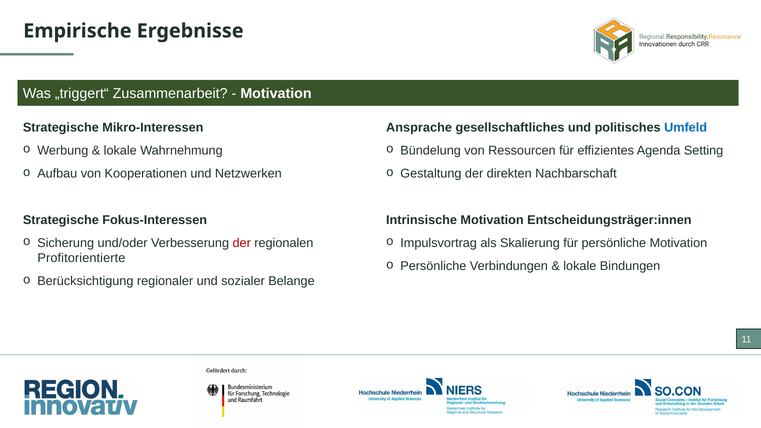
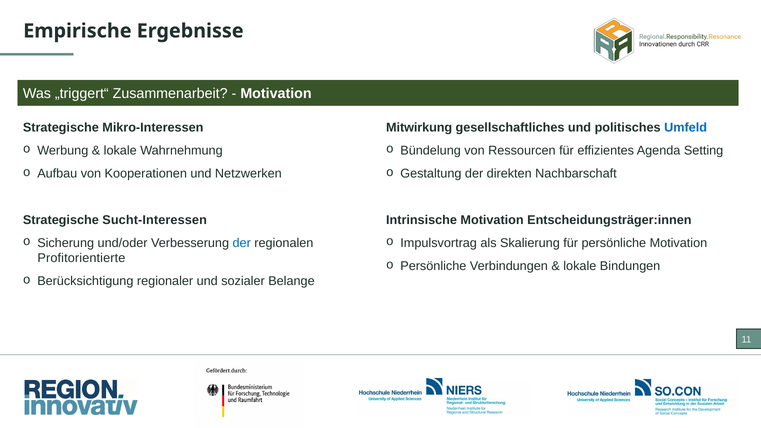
Ansprache: Ansprache -> Mitwirkung
Fokus-Interessen: Fokus-Interessen -> Sucht-Interessen
der at (242, 243) colour: red -> blue
